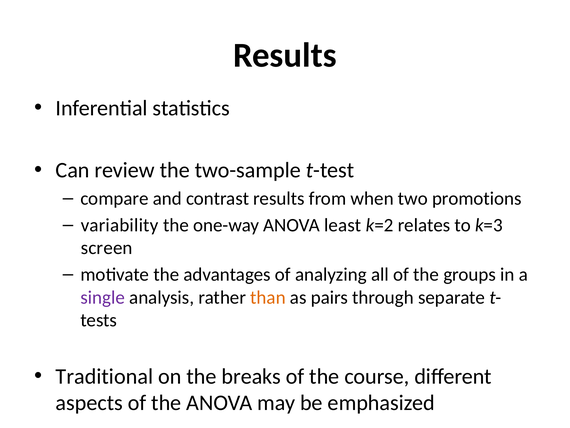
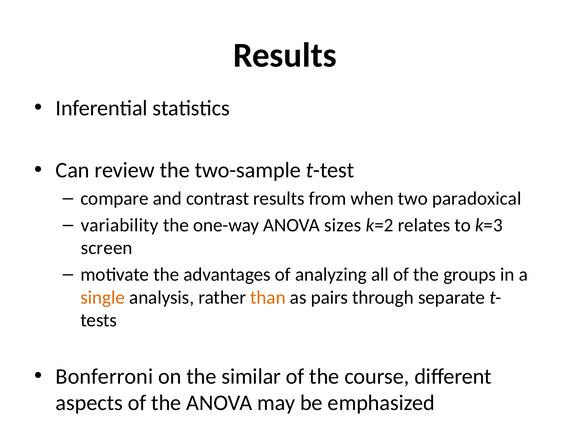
promotions: promotions -> paradoxical
least: least -> sizes
single colour: purple -> orange
Traditional: Traditional -> Bonferroni
breaks: breaks -> similar
